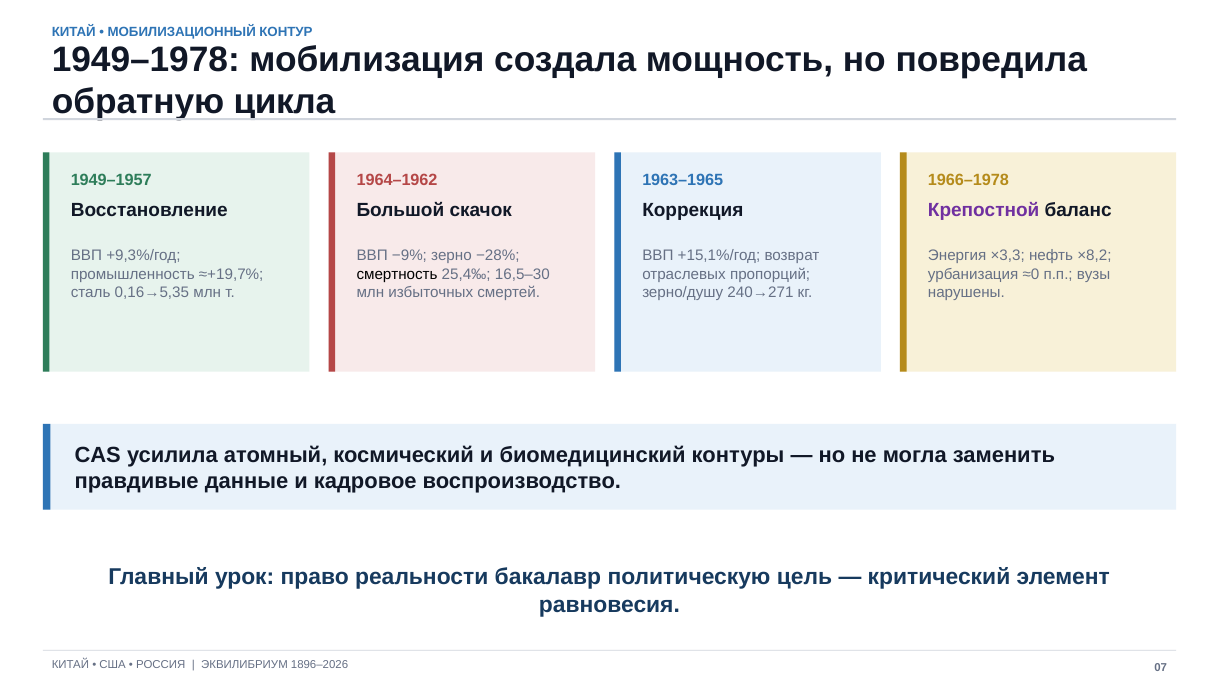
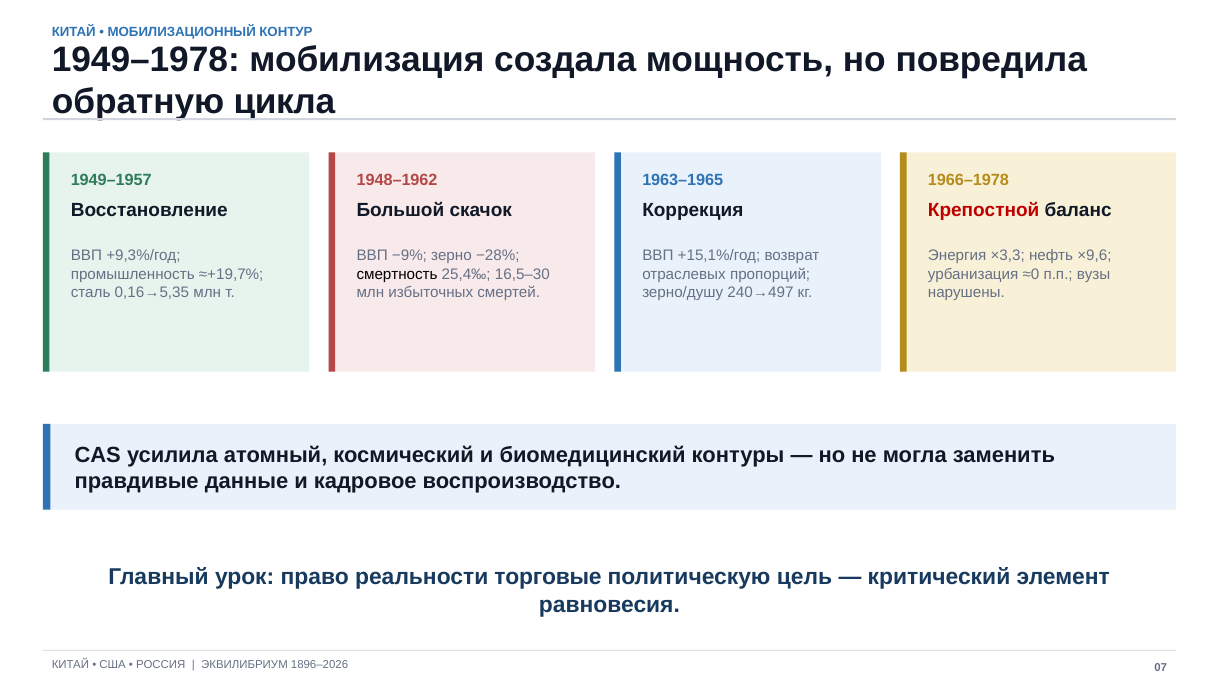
1964–1962: 1964–1962 -> 1948–1962
Крепостной colour: purple -> red
×8,2: ×8,2 -> ×9,6
240→271: 240→271 -> 240→497
бакалавр: бакалавр -> торговые
